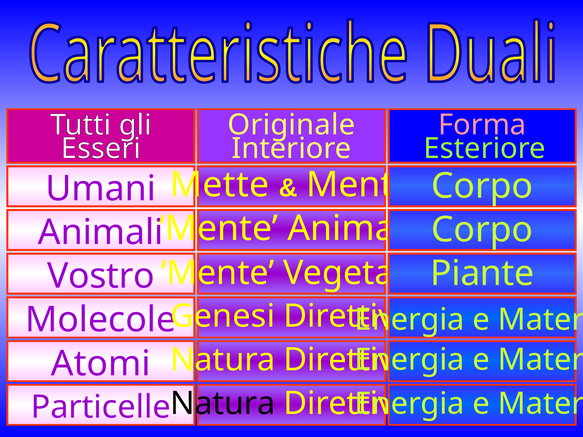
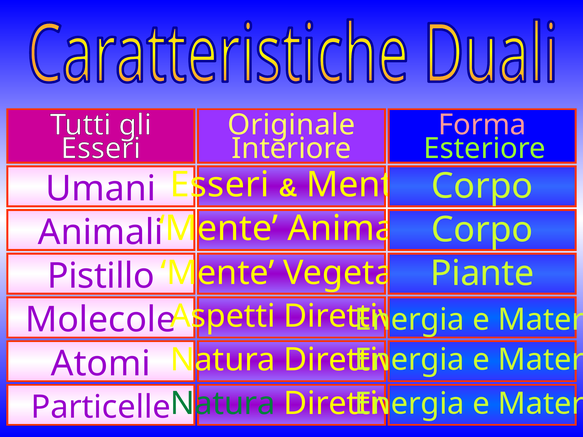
Mette at (220, 185): Mette -> Esseri
Vostro: Vostro -> Pistillo
Genesi: Genesi -> Aspetti
Natura at (223, 404) colour: black -> green
